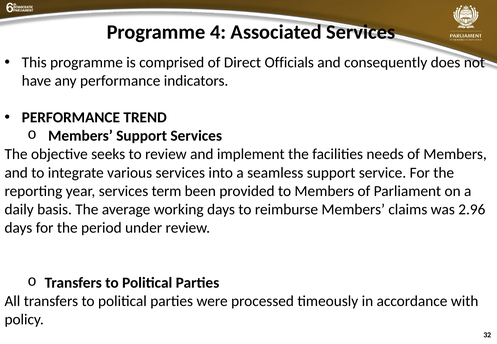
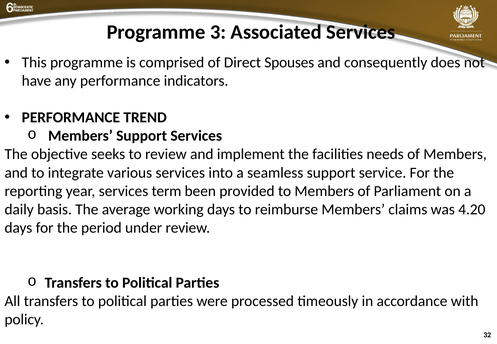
4: 4 -> 3
Officials: Officials -> Spouses
2.96: 2.96 -> 4.20
